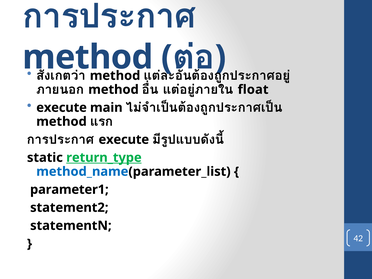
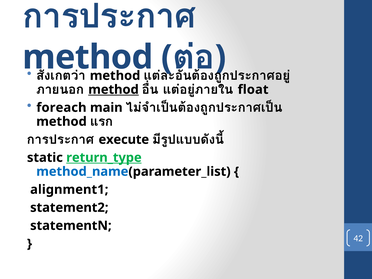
method at (113, 90) underline: none -> present
execute at (62, 108): execute -> foreach
parameter1: parameter1 -> alignment1
